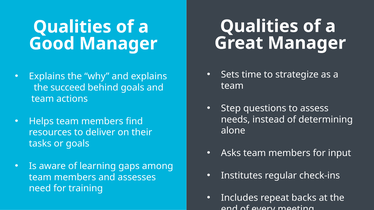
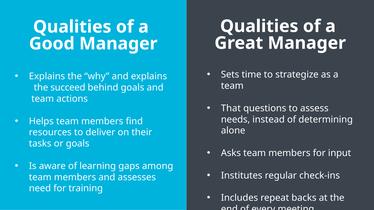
Step: Step -> That
